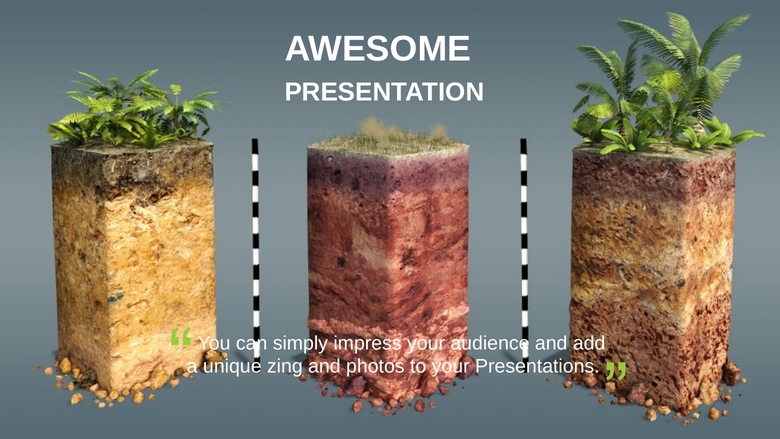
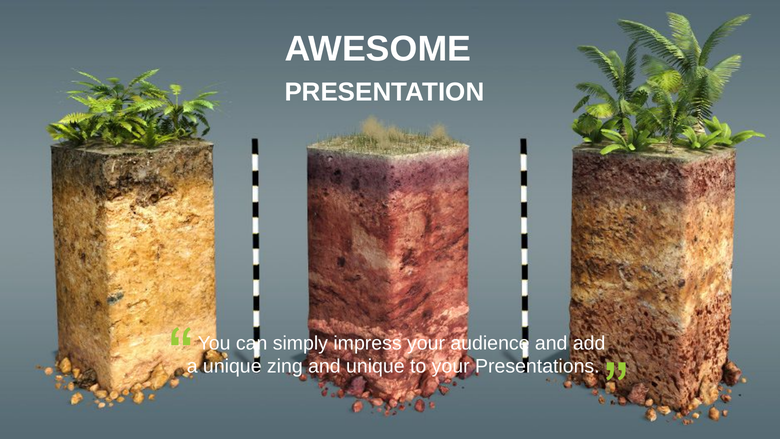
and photos: photos -> unique
